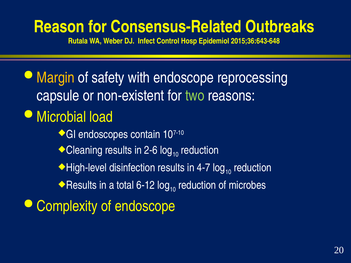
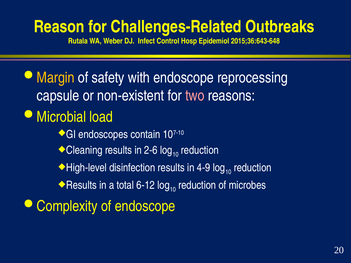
Consensus-Related: Consensus-Related -> Challenges-Related
two colour: light green -> pink
4-7: 4-7 -> 4-9
